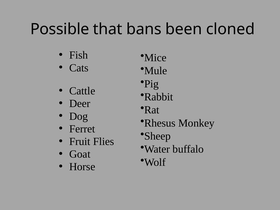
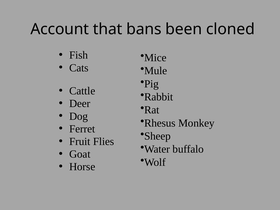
Possible: Possible -> Account
